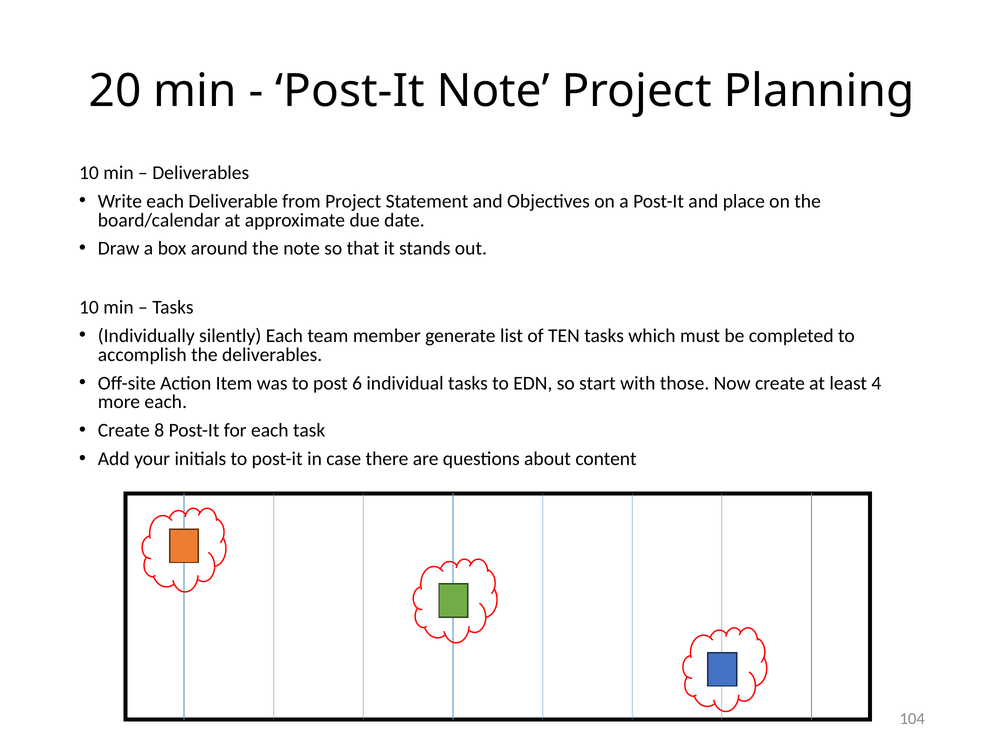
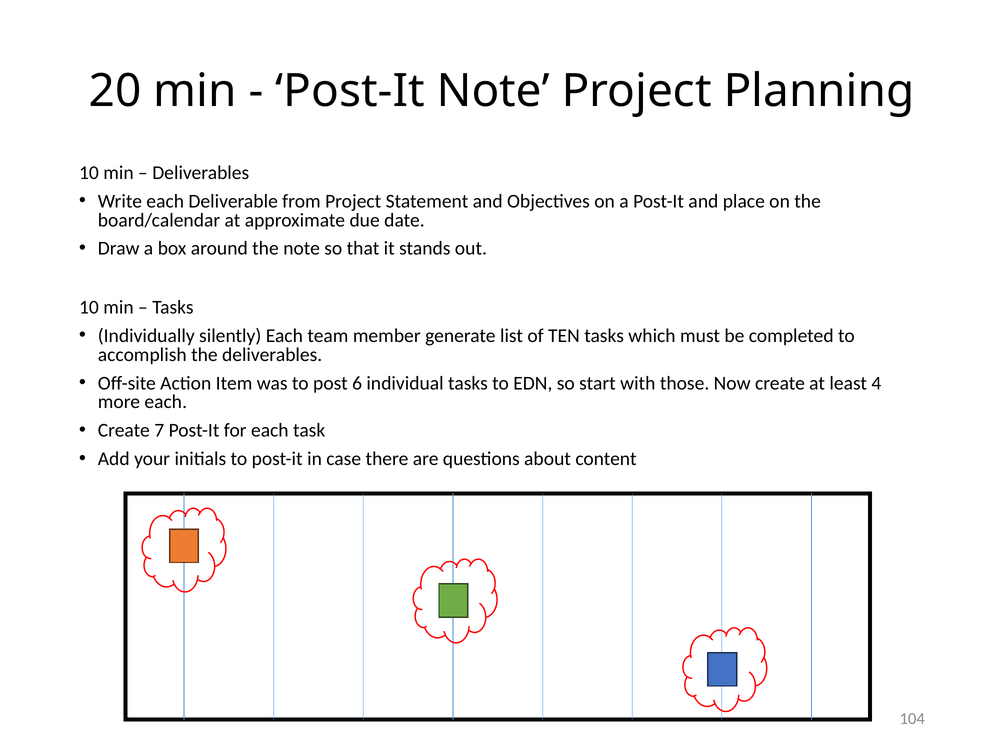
8: 8 -> 7
